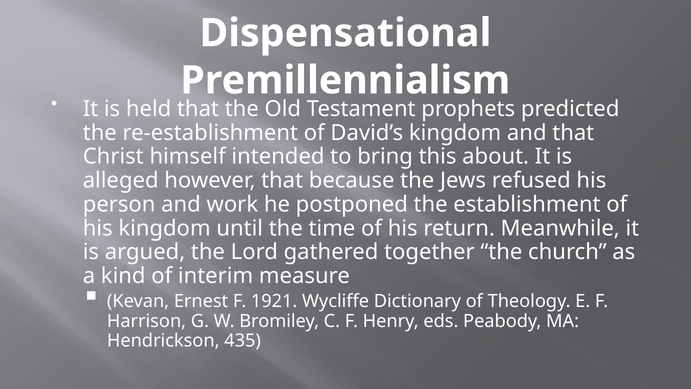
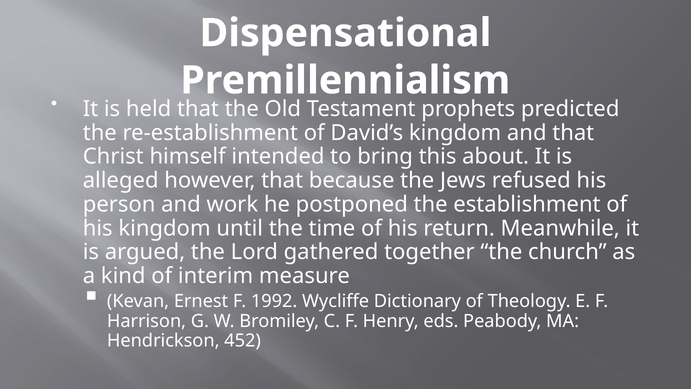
1921: 1921 -> 1992
435: 435 -> 452
